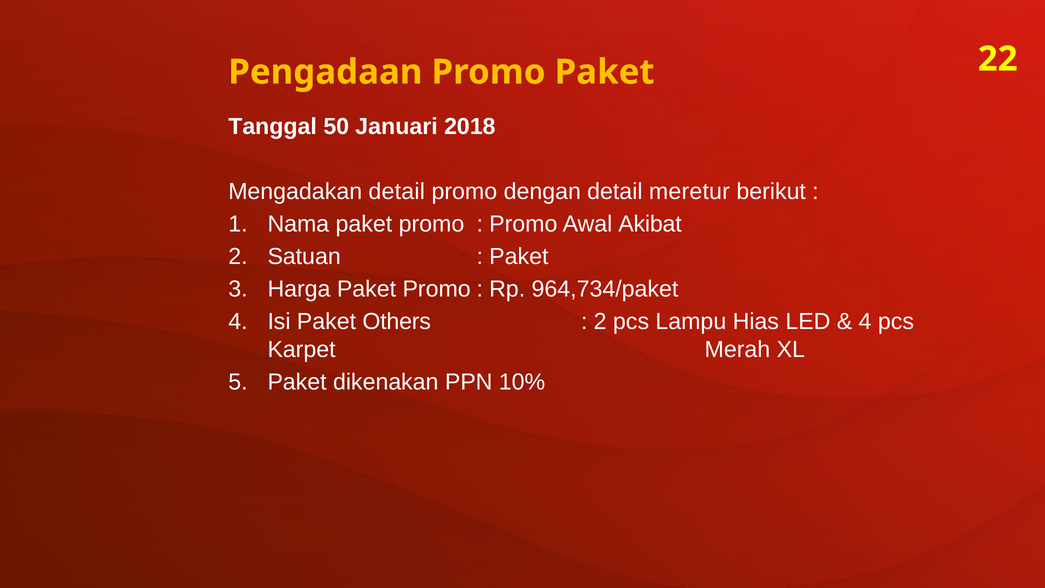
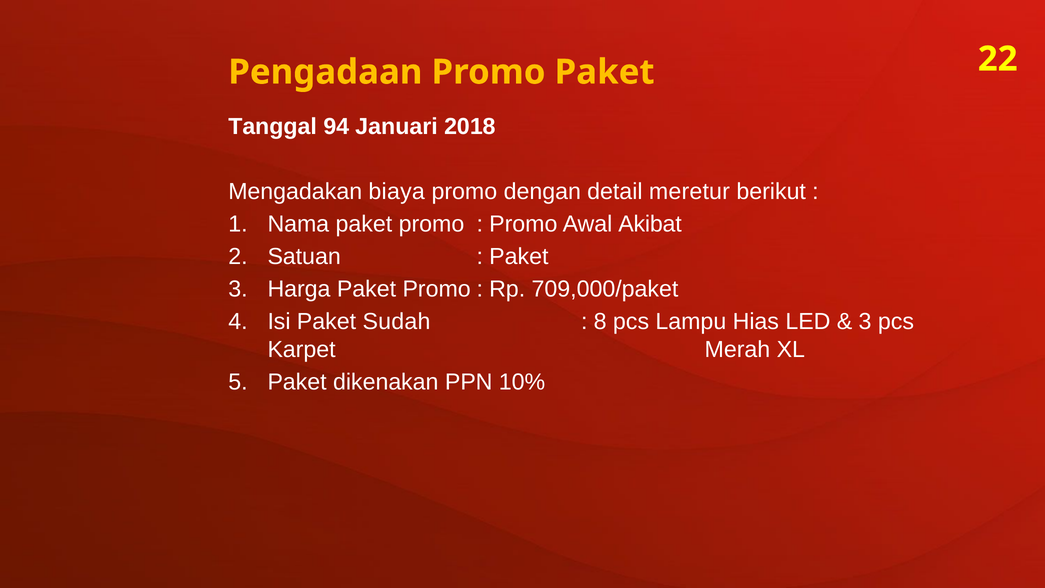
50: 50 -> 94
Mengadakan detail: detail -> biaya
964,734/paket: 964,734/paket -> 709,000/paket
Others: Others -> Sudah
2 at (600, 322): 2 -> 8
4 at (865, 322): 4 -> 3
